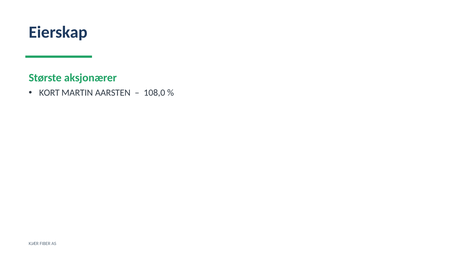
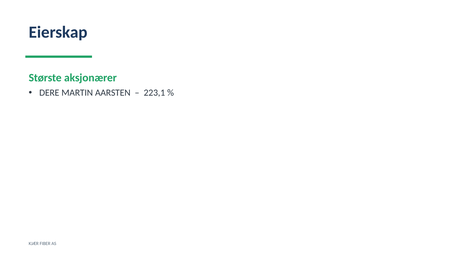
KORT: KORT -> DERE
108,0: 108,0 -> 223,1
